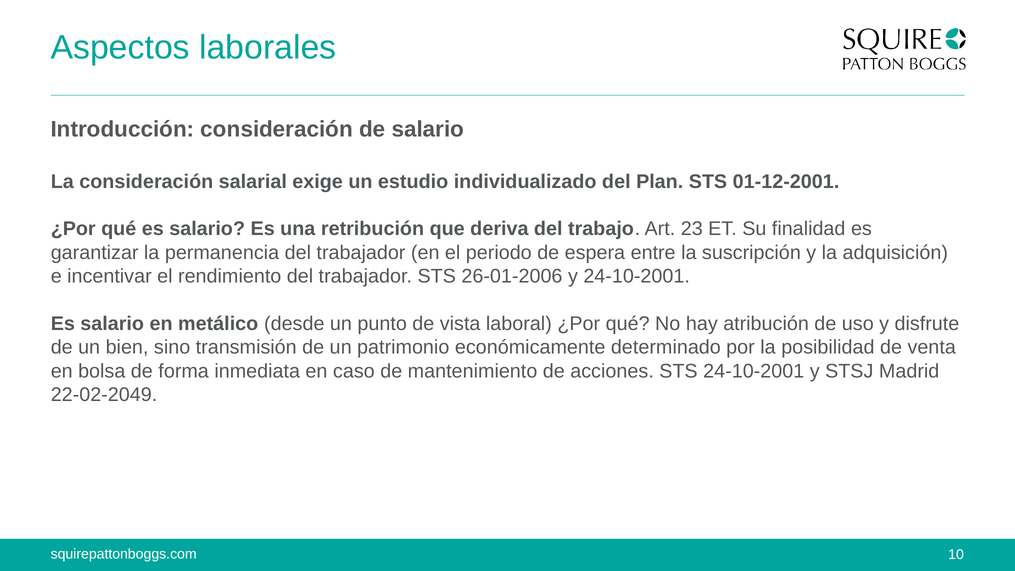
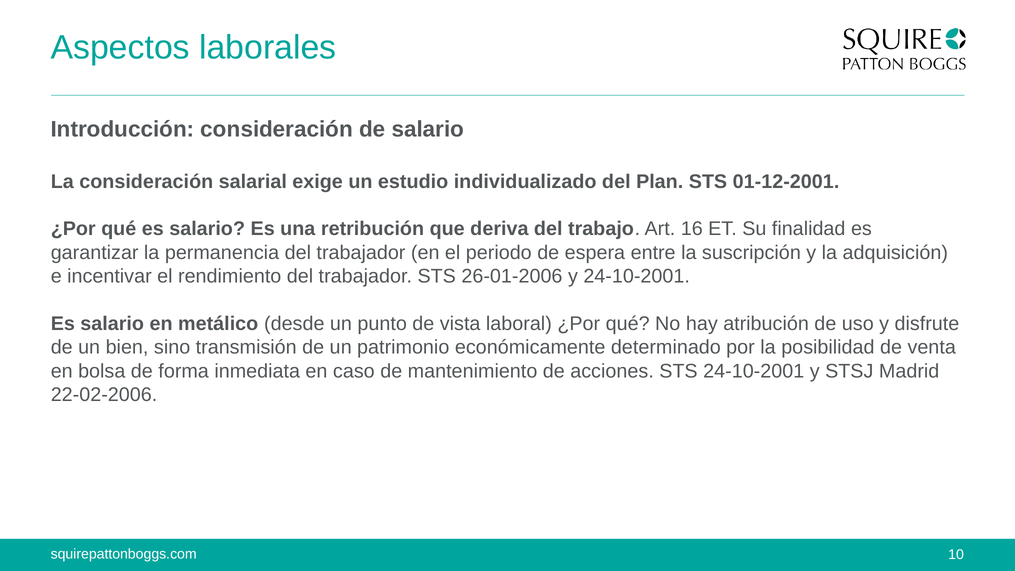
23: 23 -> 16
22-02-2049: 22-02-2049 -> 22-02-2006
